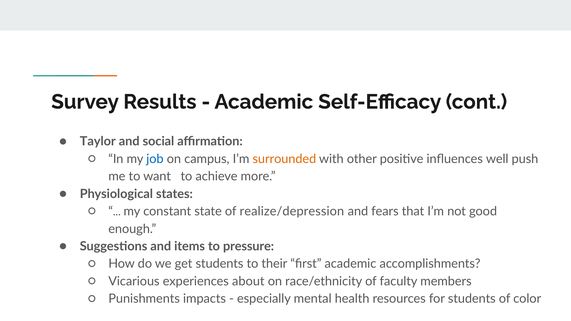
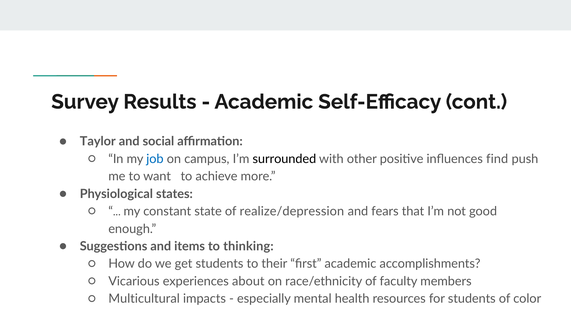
surrounded colour: orange -> black
well: well -> find
pressure: pressure -> thinking
Punishments: Punishments -> Multicultural
